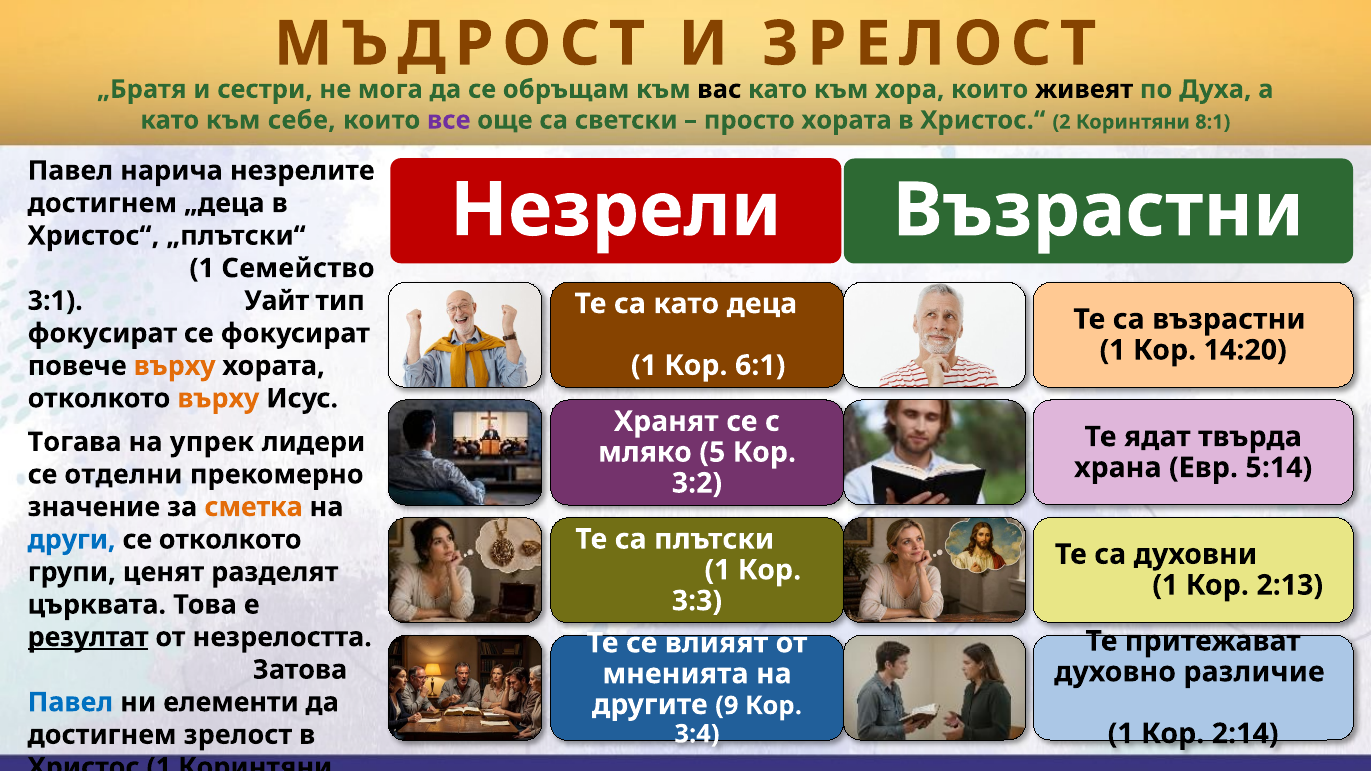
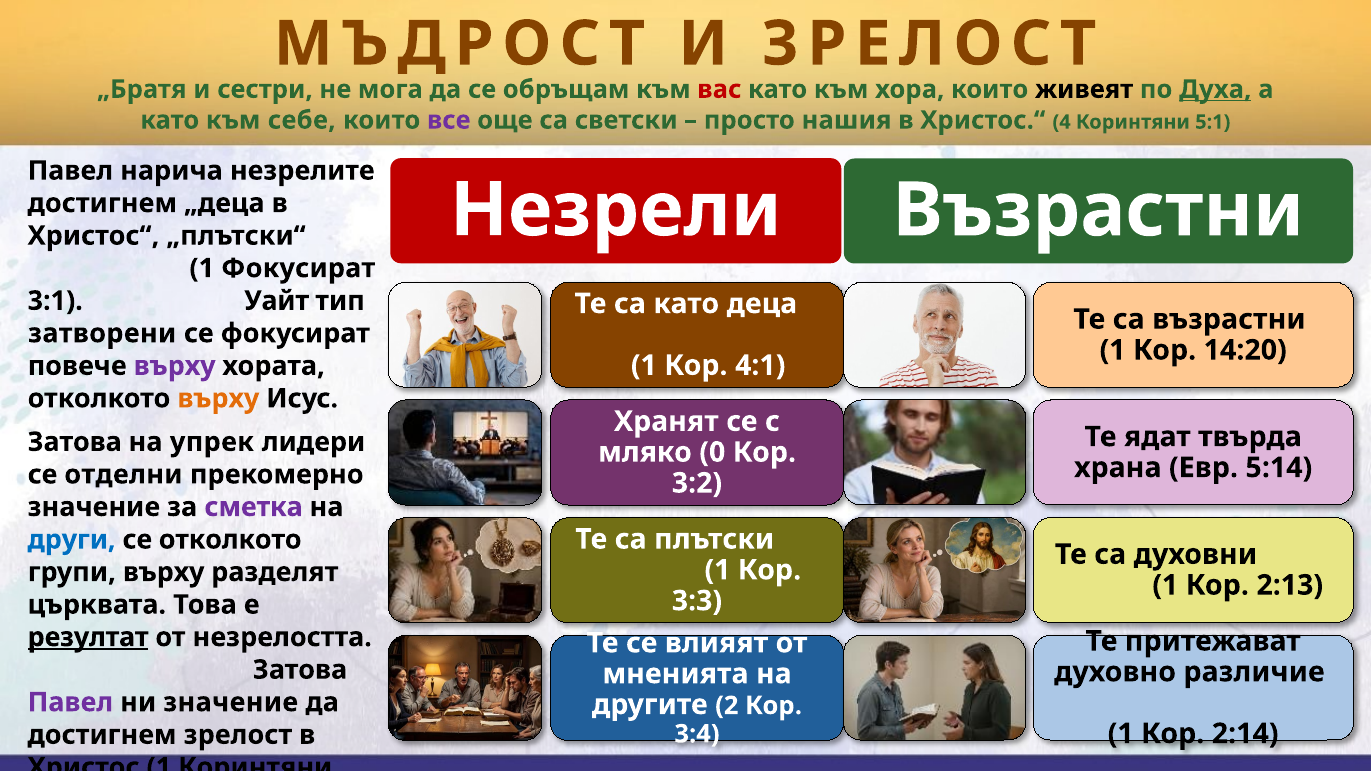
вас colour: black -> red
Духа underline: none -> present
просто хората: хората -> нашия
2: 2 -> 4
8:1: 8:1 -> 5:1
1 Семейство: Семейство -> Фокусират
фокусират at (102, 333): фокусират -> затворени
6:1: 6:1 -> 4:1
върху at (175, 366) colour: orange -> purple
Тогава at (75, 442): Тогава -> Затова
5: 5 -> 0
сметка colour: orange -> purple
групи ценят: ценят -> върху
Павел at (70, 702) colour: blue -> purple
ни елементи: елементи -> значение
9: 9 -> 2
